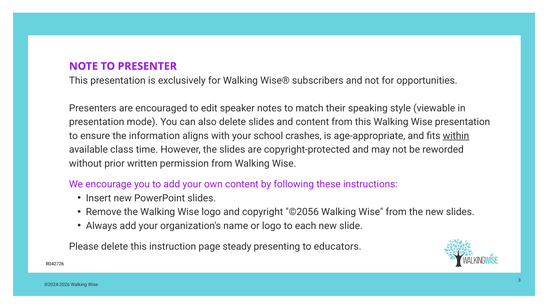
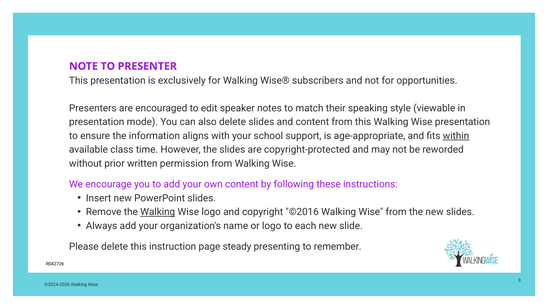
crashes: crashes -> support
Walking at (158, 212) underline: none -> present
©2056: ©2056 -> ©2016
educators: educators -> remember
